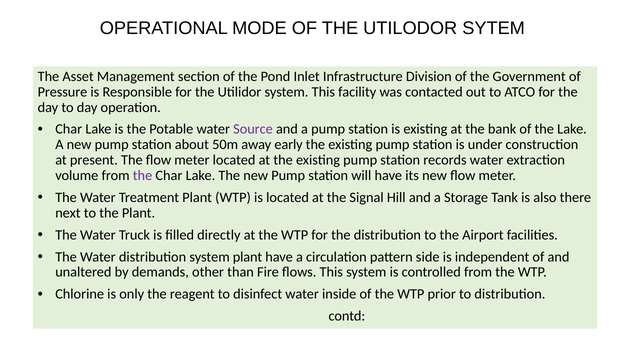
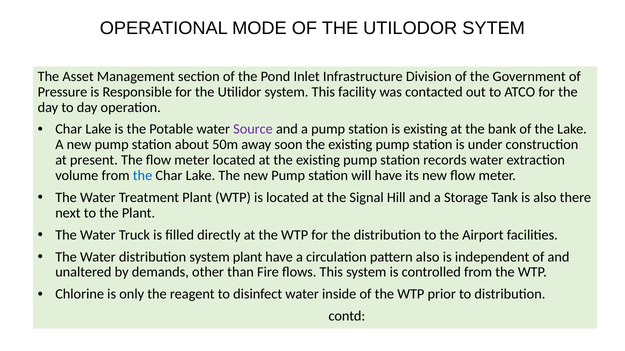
early: early -> soon
the at (143, 176) colour: purple -> blue
pattern side: side -> also
